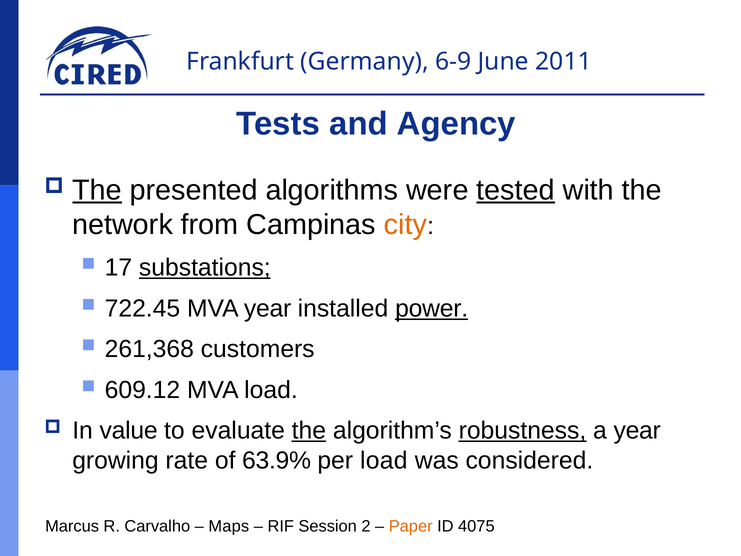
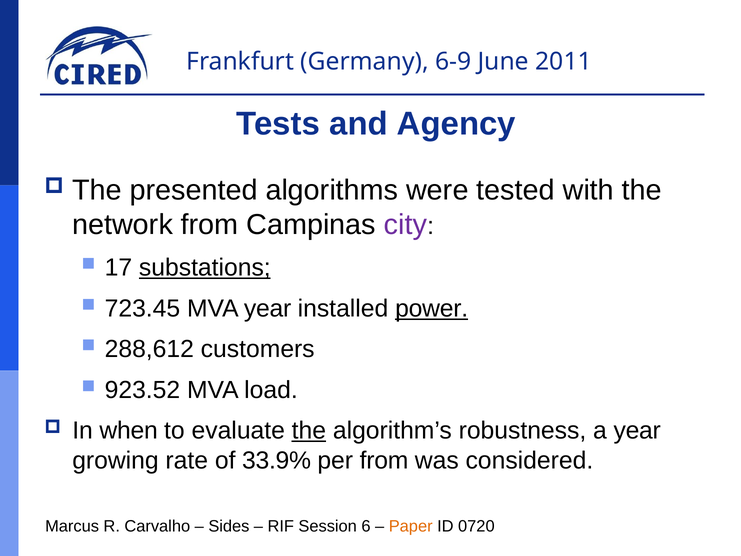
The at (97, 190) underline: present -> none
tested underline: present -> none
city colour: orange -> purple
722.45: 722.45 -> 723.45
261,368: 261,368 -> 288,612
609.12: 609.12 -> 923.52
value: value -> when
robustness underline: present -> none
63.9%: 63.9% -> 33.9%
per load: load -> from
Maps: Maps -> Sides
2: 2 -> 6
4075: 4075 -> 0720
